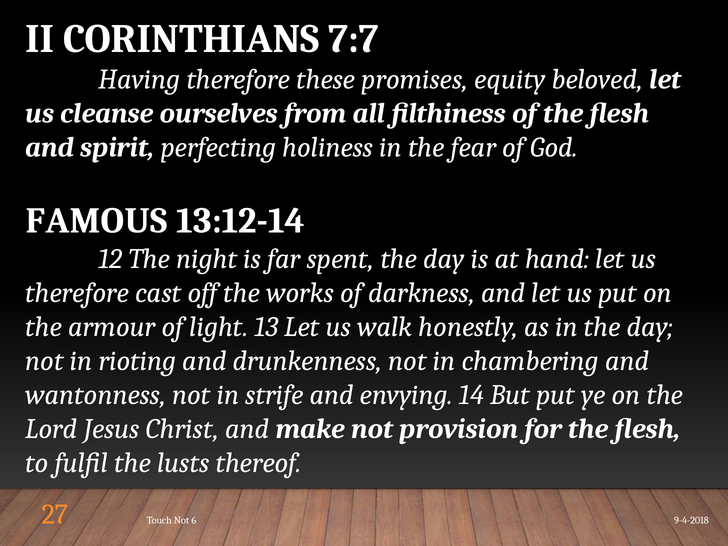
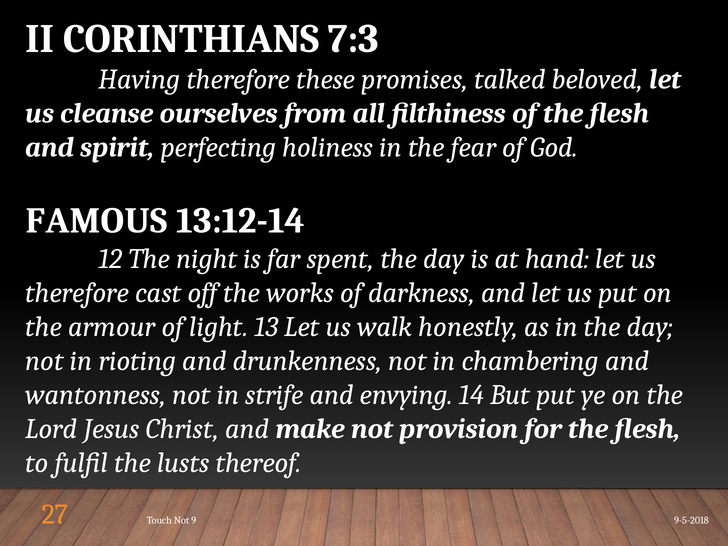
7:7: 7:7 -> 7:3
equity: equity -> talked
9-4-2018: 9-4-2018 -> 9-5-2018
6: 6 -> 9
